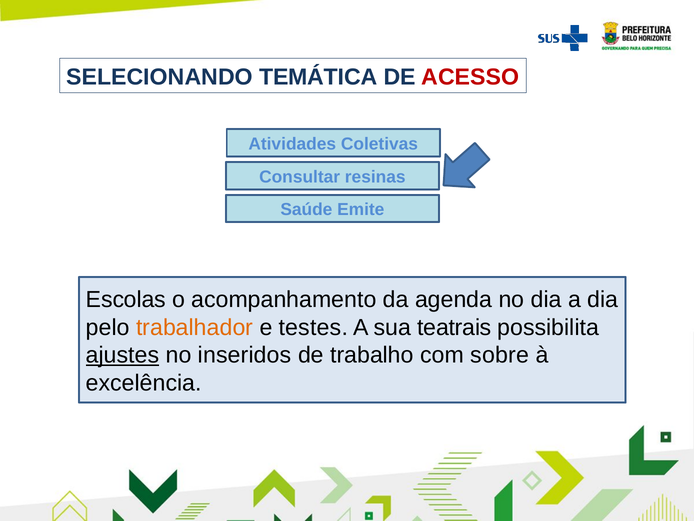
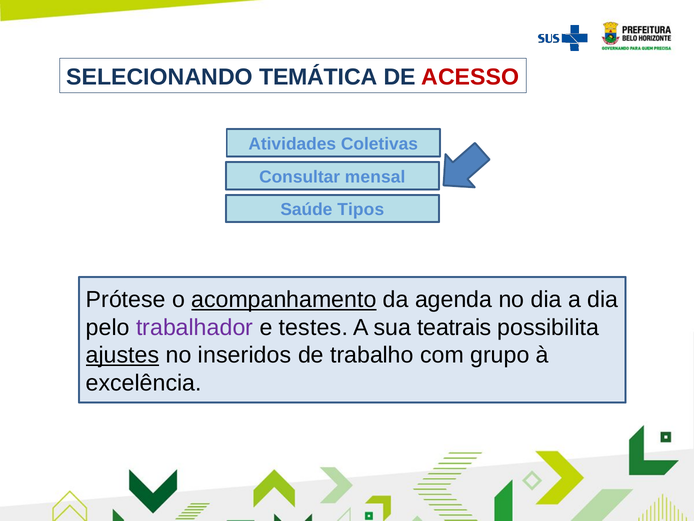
resinas: resinas -> mensal
Emite: Emite -> Tipos
Escolas: Escolas -> Prótese
acompanhamento underline: none -> present
trabalhador colour: orange -> purple
sobre: sobre -> grupo
